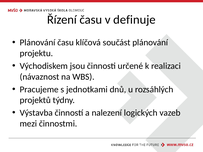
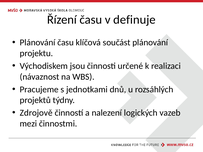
Výstavba: Výstavba -> Zdrojově
